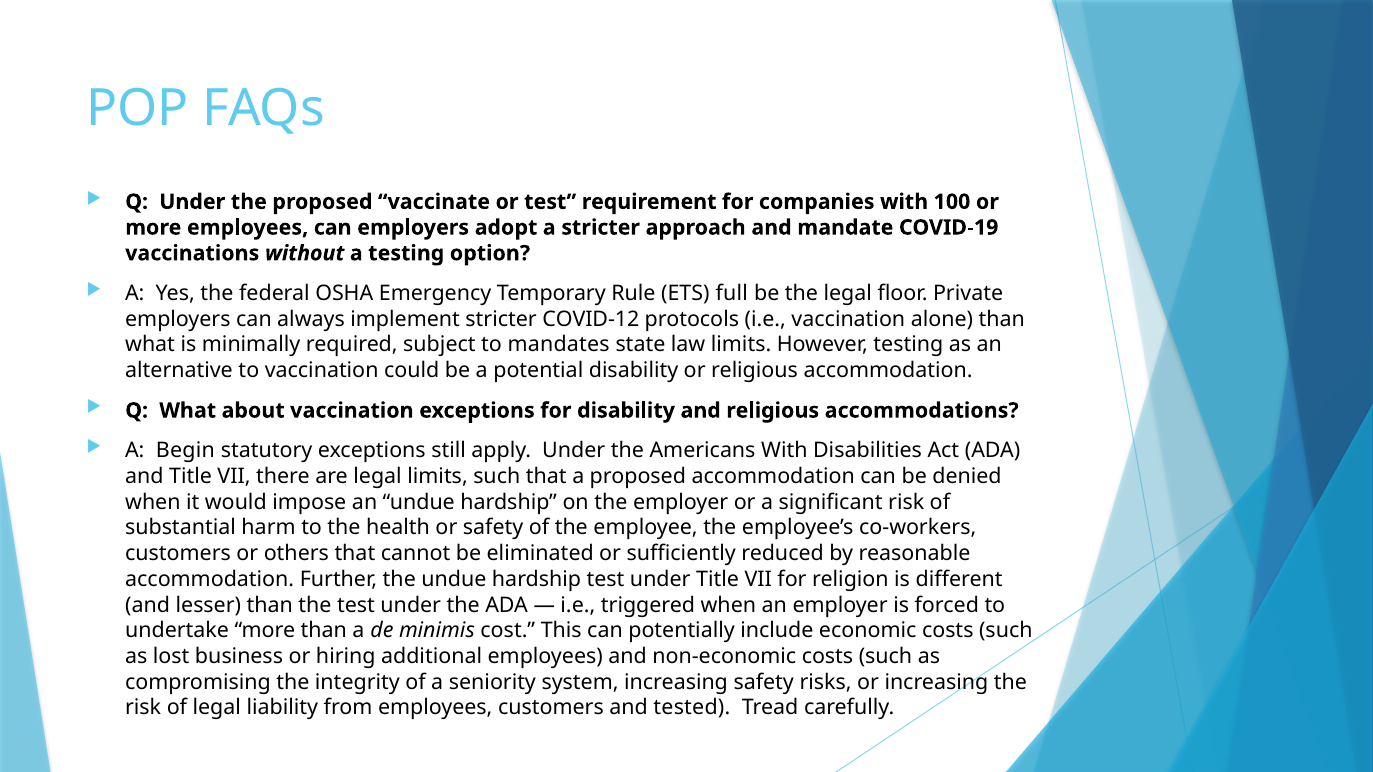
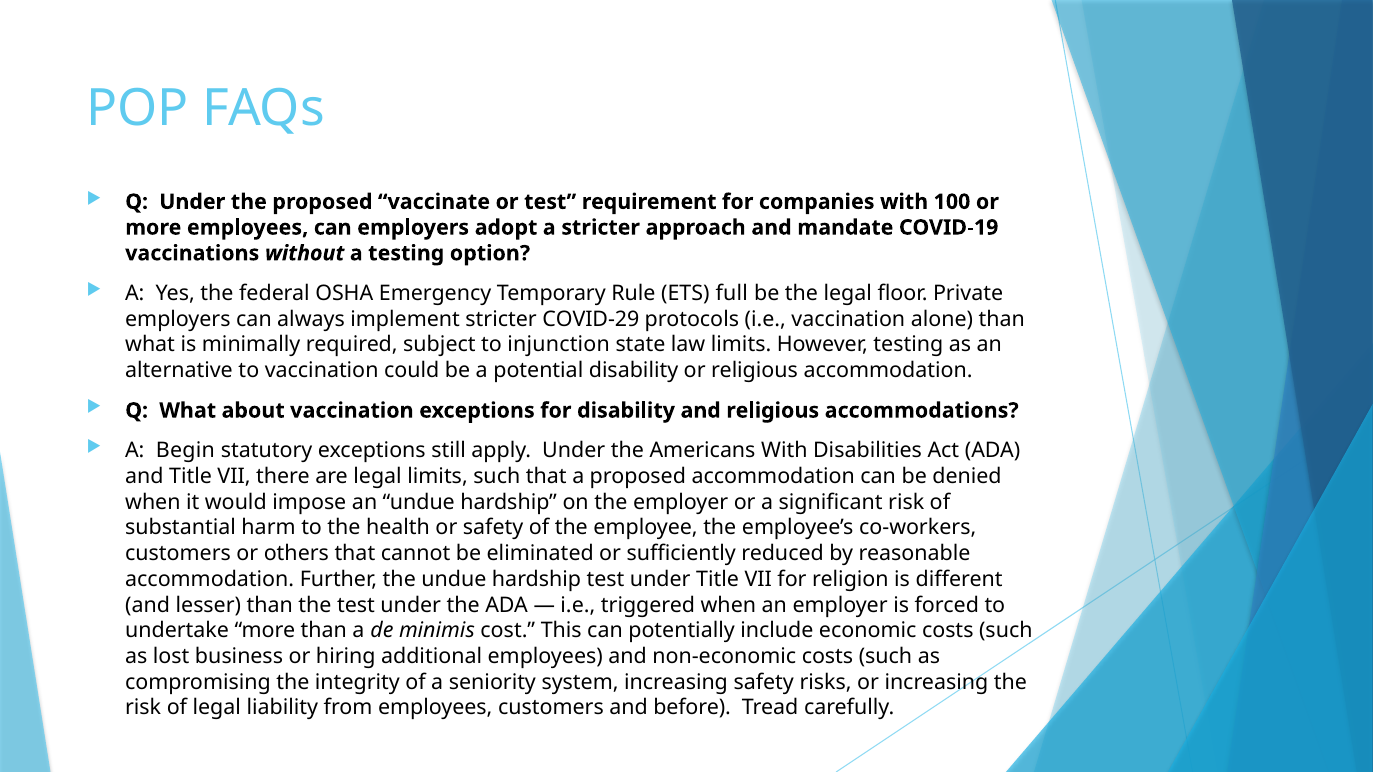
COVID-12: COVID-12 -> COVID-29
mandates: mandates -> injunction
tested: tested -> before
